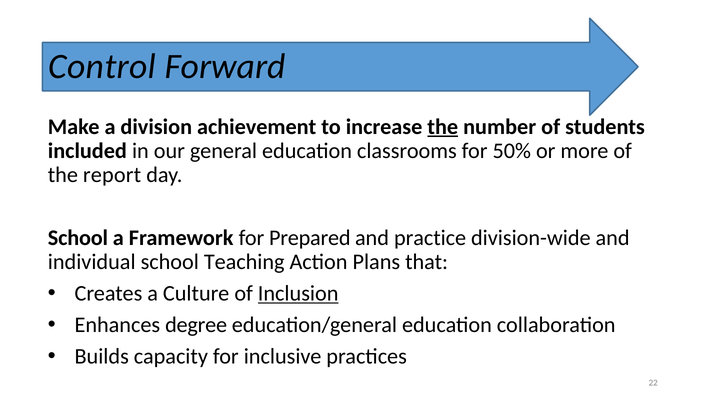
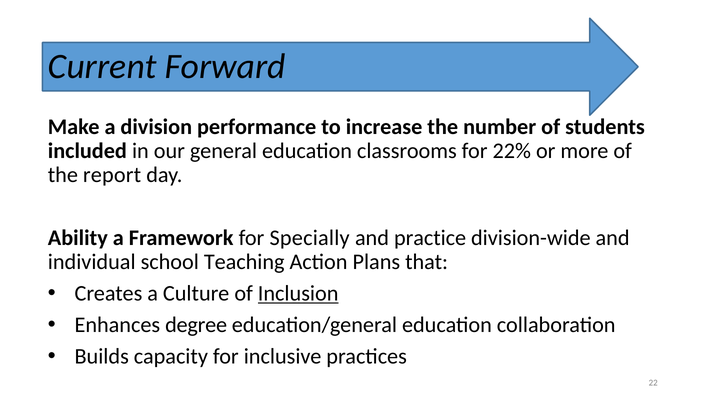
Control: Control -> Current
achievement: achievement -> performance
the at (443, 127) underline: present -> none
50%: 50% -> 22%
School at (78, 237): School -> Ability
Prepared: Prepared -> Specially
